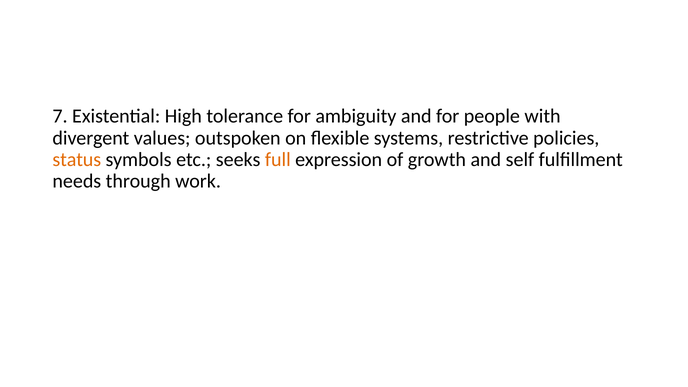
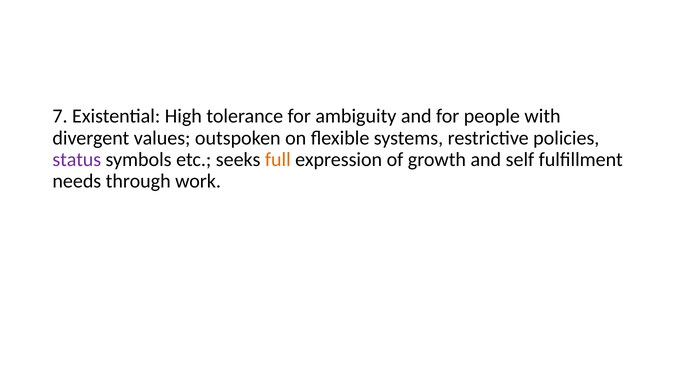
status colour: orange -> purple
